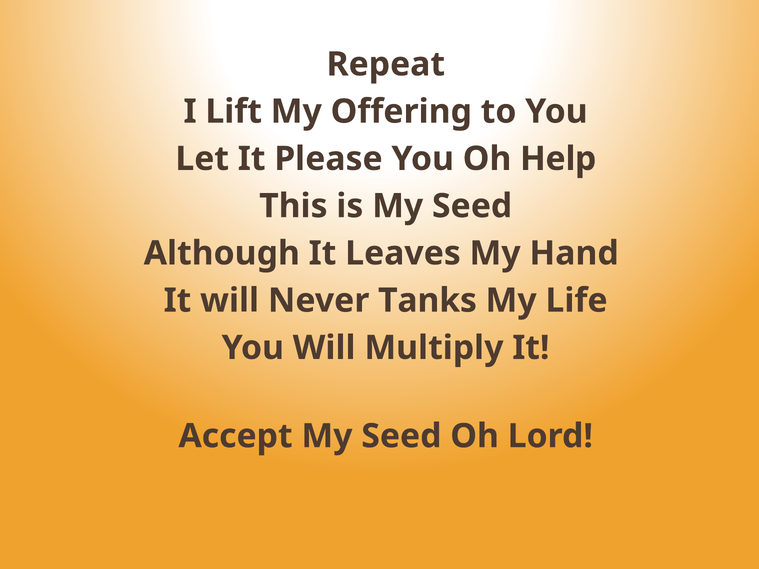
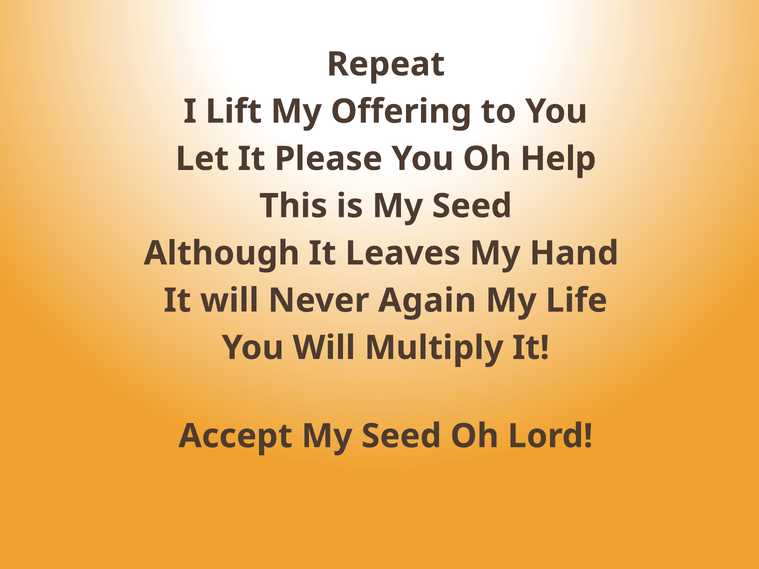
Tanks: Tanks -> Again
